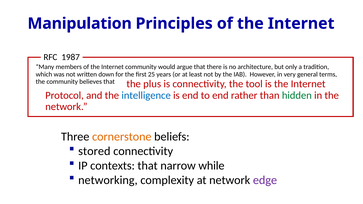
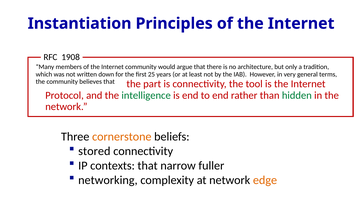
Manipulation: Manipulation -> Instantiation
1987: 1987 -> 1908
plus: plus -> part
intelligence colour: blue -> green
while: while -> fuller
edge colour: purple -> orange
